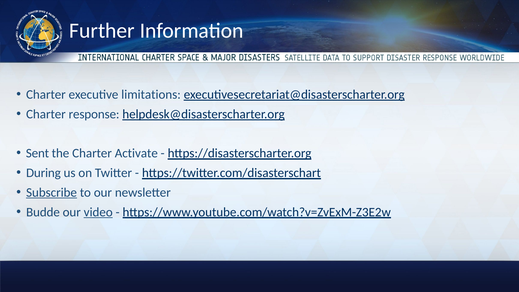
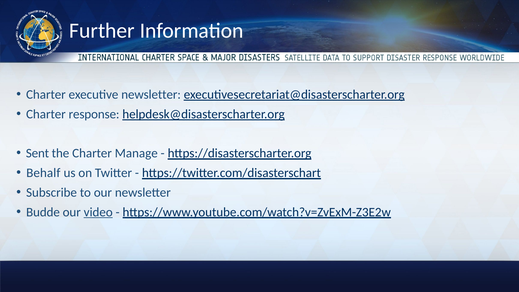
executive limitations: limitations -> newsletter
Activate: Activate -> Manage
During: During -> Behalf
Subscribe underline: present -> none
